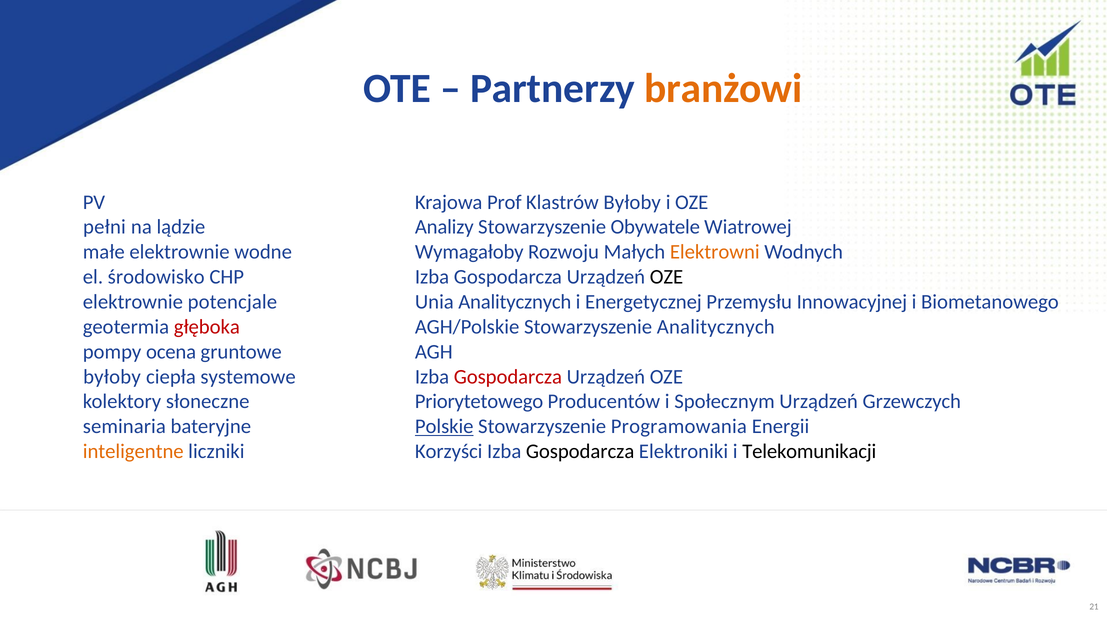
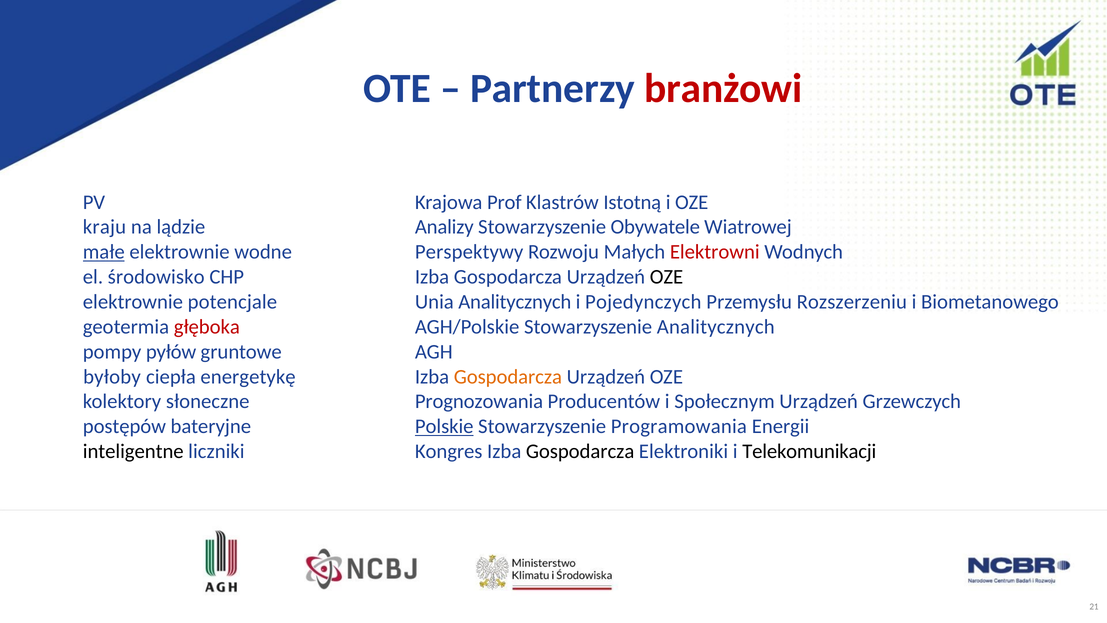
branżowi colour: orange -> red
Klastrów Byłoby: Byłoby -> Istotną
pełni: pełni -> kraju
małe underline: none -> present
Wymagałoby: Wymagałoby -> Perspektywy
Elektrowni colour: orange -> red
Energetycznej: Energetycznej -> Pojedynczych
Innowacyjnej: Innowacyjnej -> Rozszerzeniu
ocena: ocena -> pyłów
systemowe: systemowe -> energetykę
Gospodarcza at (508, 376) colour: red -> orange
Priorytetowego: Priorytetowego -> Prognozowania
seminaria: seminaria -> postępów
inteligentne colour: orange -> black
Korzyści: Korzyści -> Kongres
